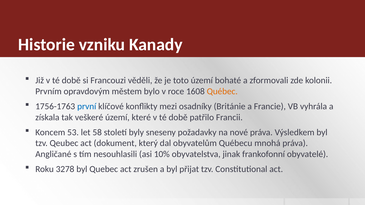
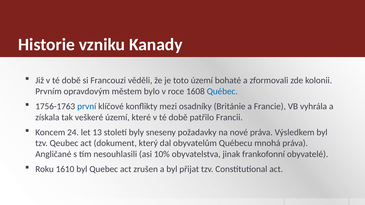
Québec colour: orange -> blue
53: 53 -> 24
58: 58 -> 13
3278: 3278 -> 1610
